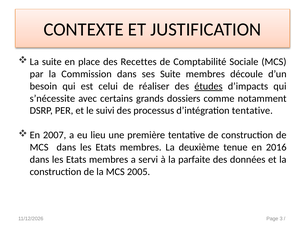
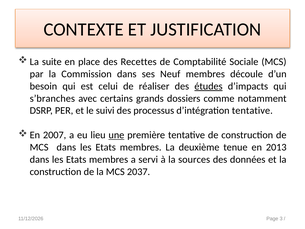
ses Suite: Suite -> Neuf
s’nécessite: s’nécessite -> s’branches
une underline: none -> present
2016: 2016 -> 2013
parfaite: parfaite -> sources
2005: 2005 -> 2037
